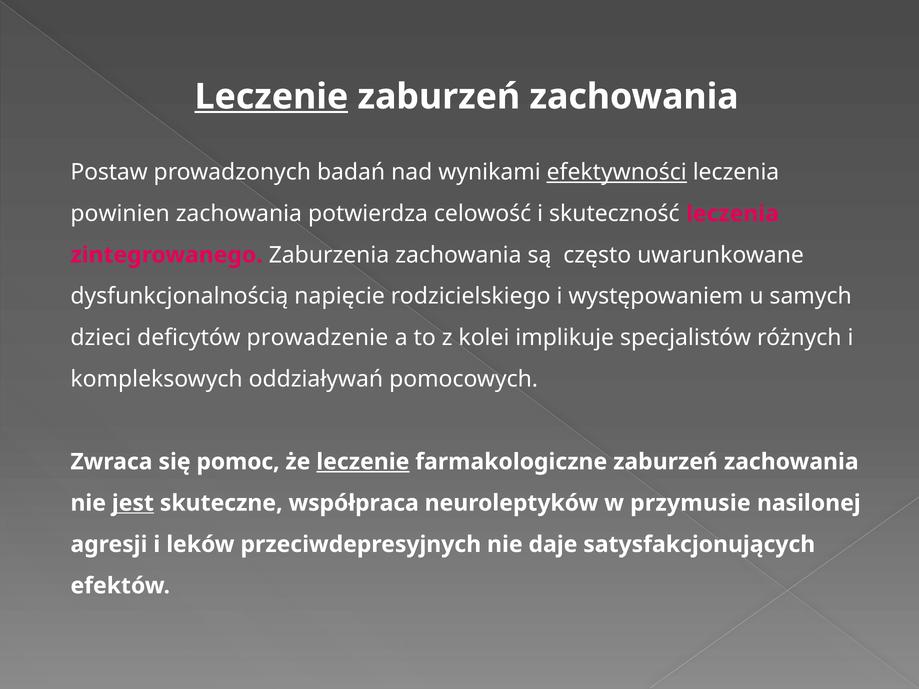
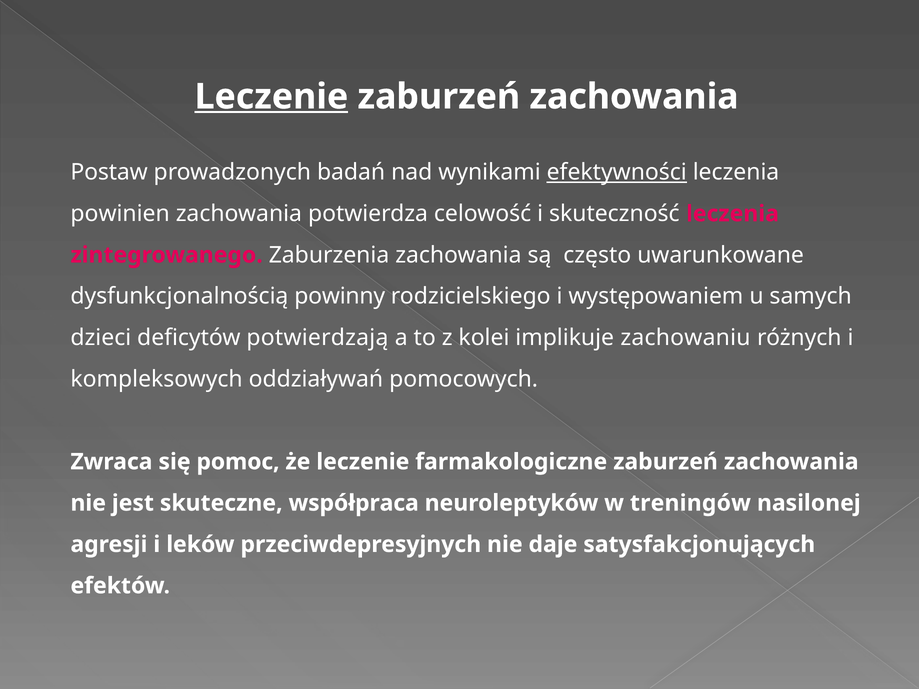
napięcie: napięcie -> powinny
prowadzenie: prowadzenie -> potwierdzają
specjalistów: specjalistów -> zachowaniu
leczenie at (363, 462) underline: present -> none
jest underline: present -> none
przymusie: przymusie -> treningów
